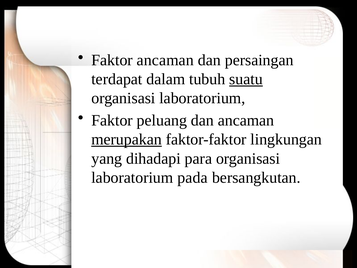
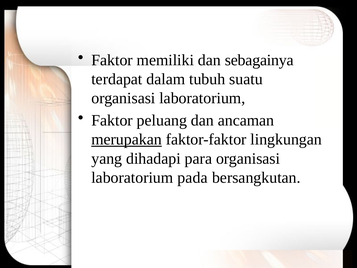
Faktor ancaman: ancaman -> memiliki
persaingan: persaingan -> sebagainya
suatu underline: present -> none
